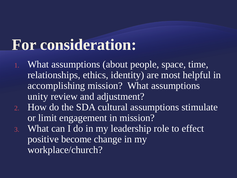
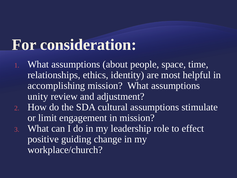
become: become -> guiding
